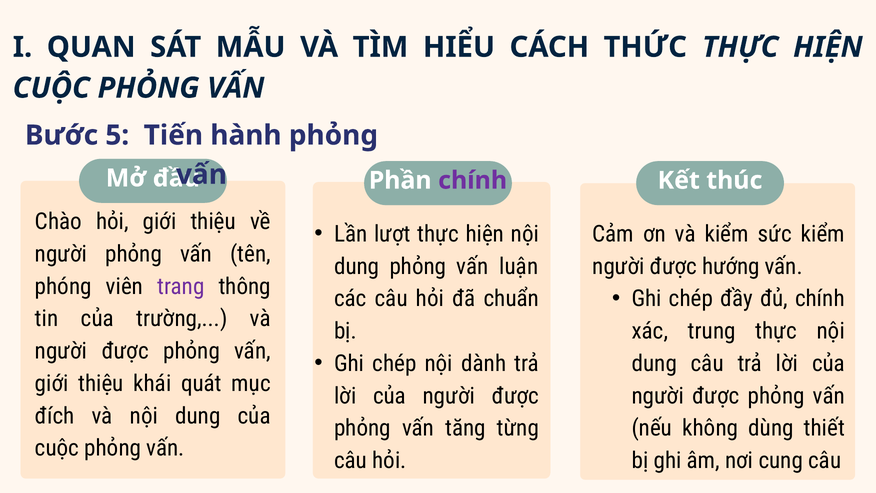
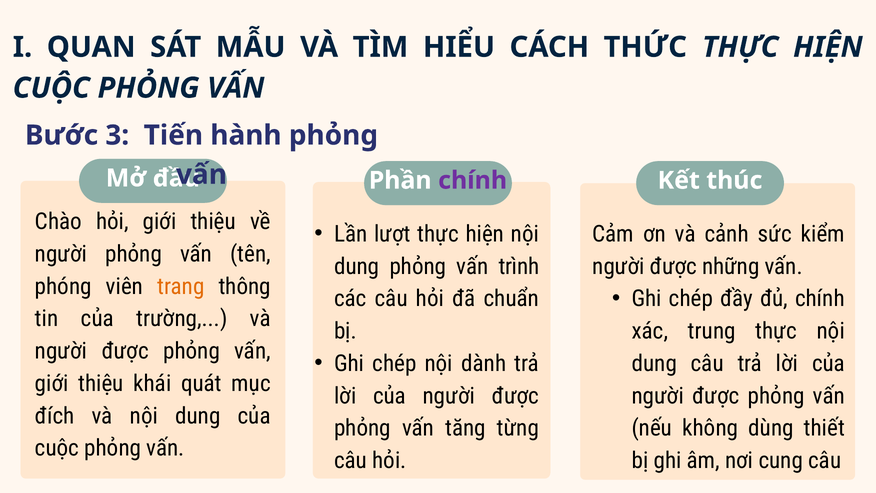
5: 5 -> 3
và kiểm: kiểm -> cảnh
luận: luận -> trình
hướng: hướng -> những
trang colour: purple -> orange
